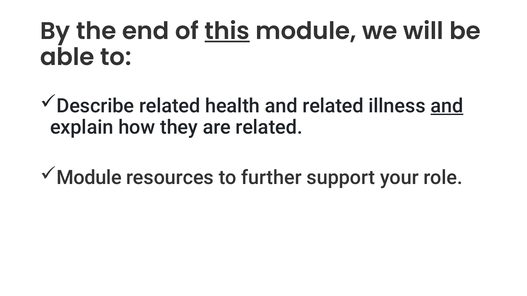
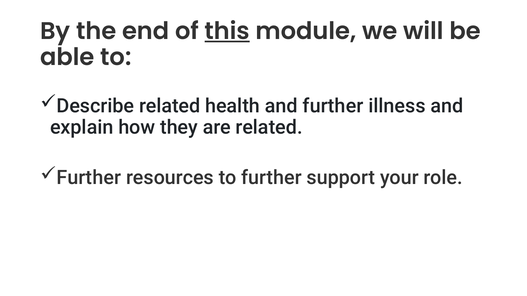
and related: related -> further
and at (447, 106) underline: present -> none
Module at (89, 178): Module -> Further
